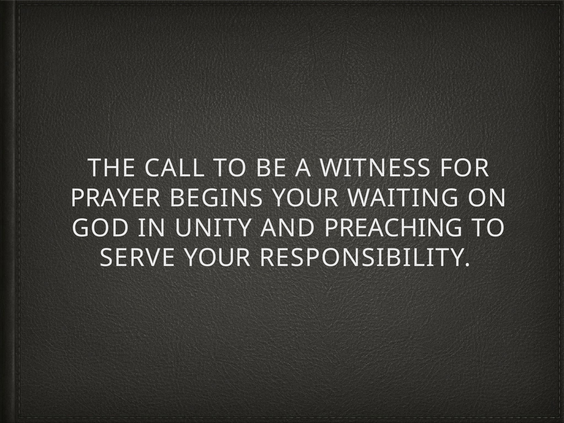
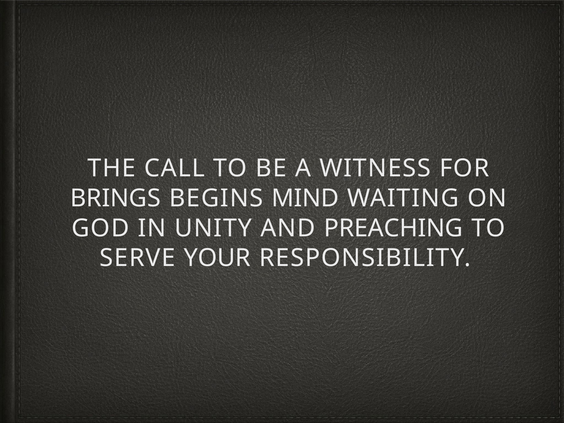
PRAYER: PRAYER -> BRINGS
BEGINS YOUR: YOUR -> MIND
